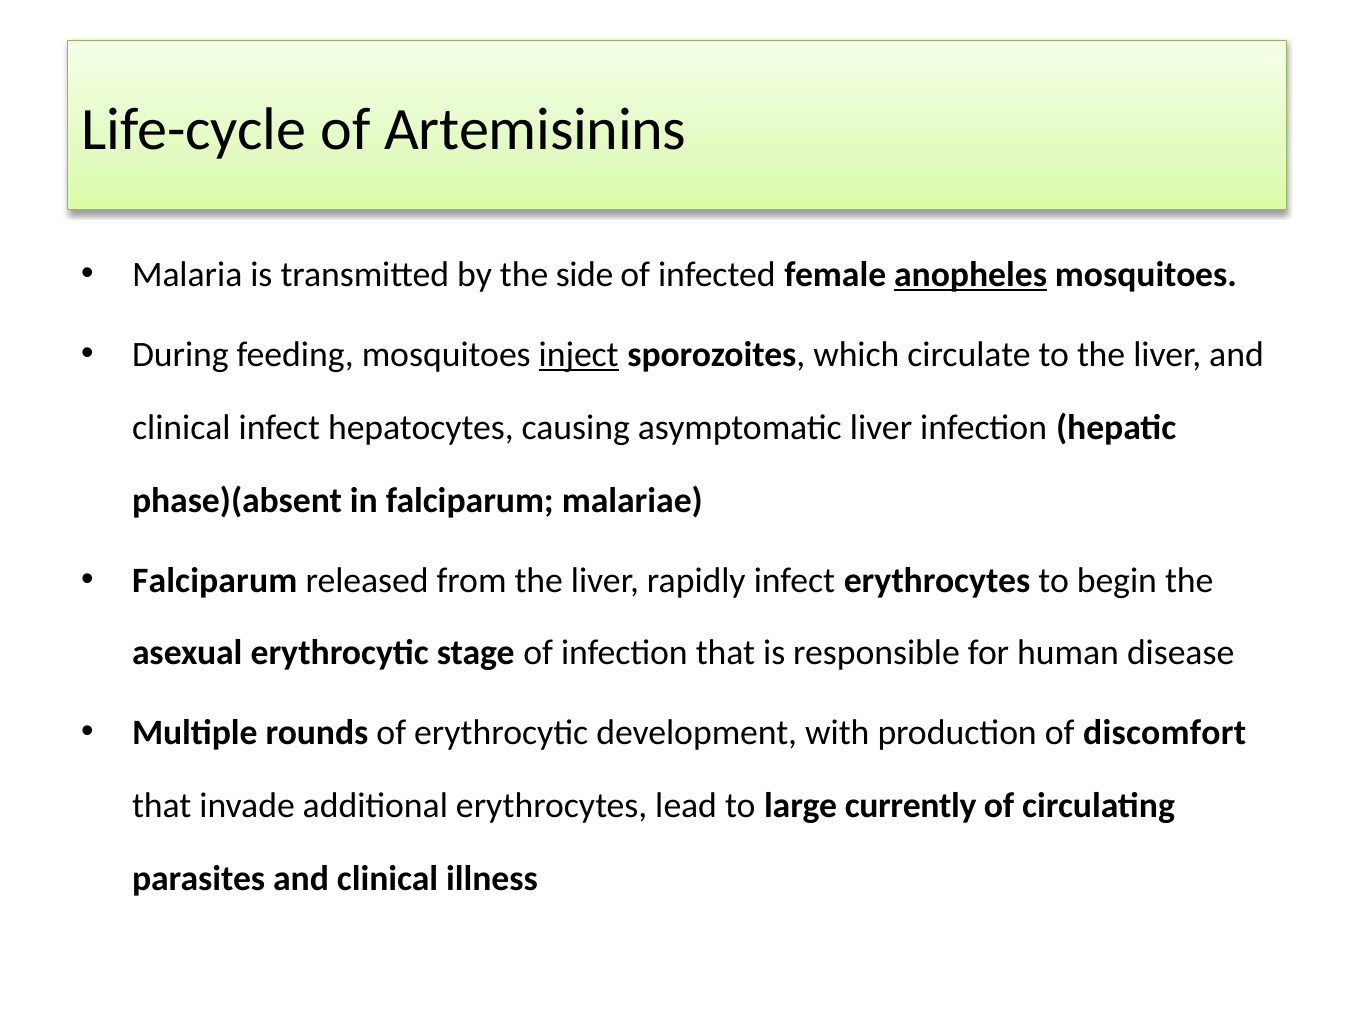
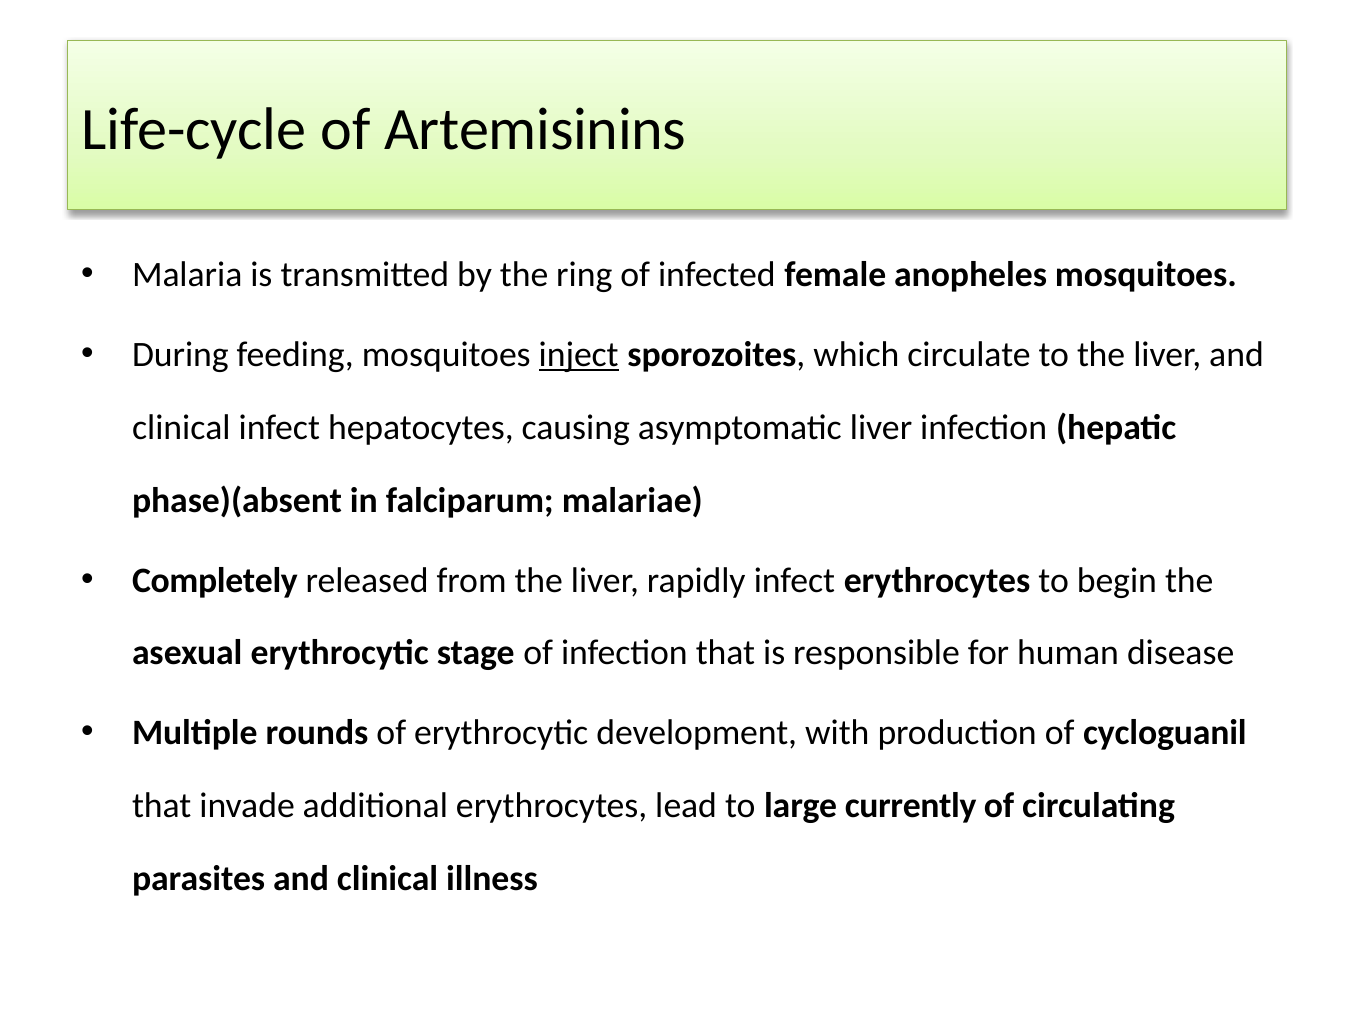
side: side -> ring
anopheles underline: present -> none
Falciparum at (215, 581): Falciparum -> Completely
discomfort: discomfort -> cycloguanil
